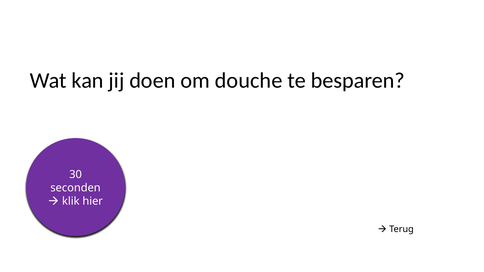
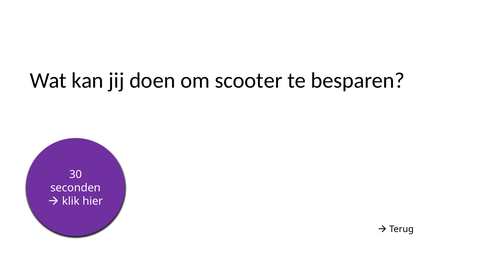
douche: douche -> scooter
